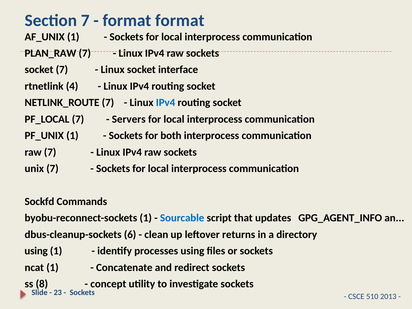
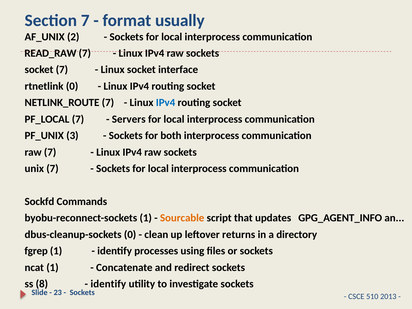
format format: format -> usually
AF_UNIX 1: 1 -> 2
PLAN_RAW: PLAN_RAW -> READ_RAW
rtnetlink 4: 4 -> 0
PF_UNIX 1: 1 -> 3
Sourcable colour: blue -> orange
dbus-cleanup-sockets 6: 6 -> 0
using at (36, 251): using -> fgrep
concept at (108, 284): concept -> identify
